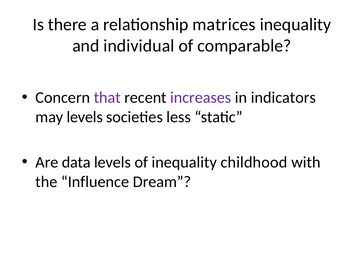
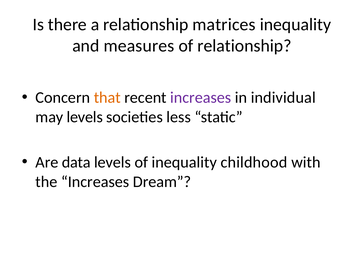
individual: individual -> measures
of comparable: comparable -> relationship
that colour: purple -> orange
indicators: indicators -> individual
the Influence: Influence -> Increases
